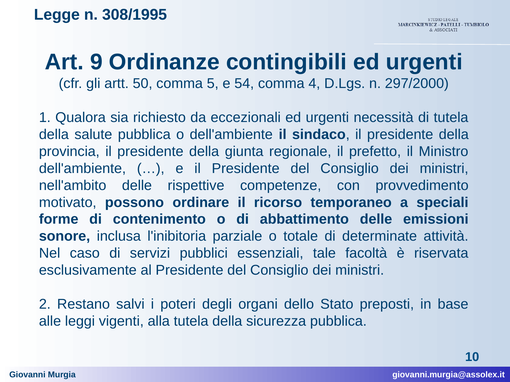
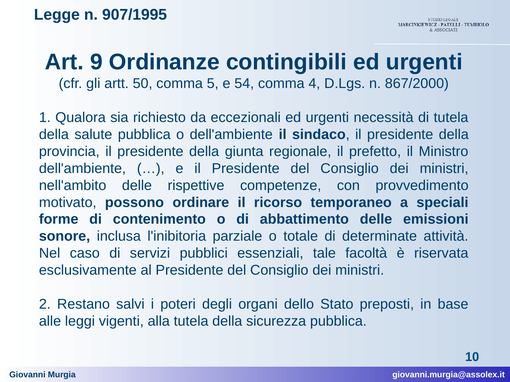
308/1995: 308/1995 -> 907/1995
297/2000: 297/2000 -> 867/2000
